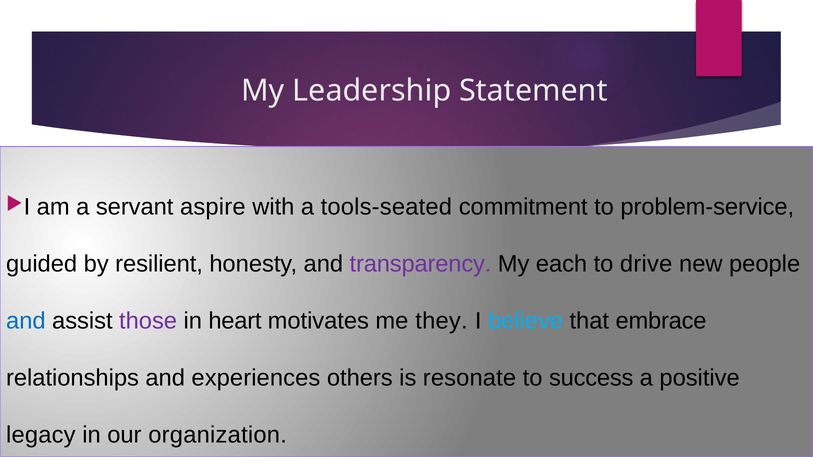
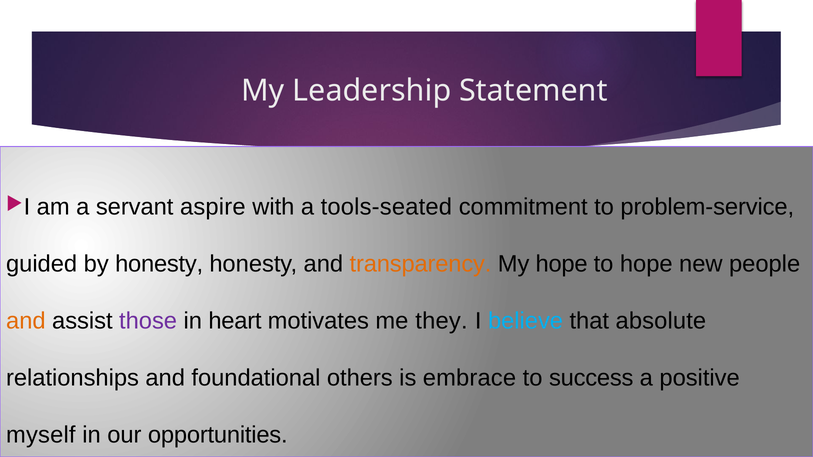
by resilient: resilient -> honesty
transparency colour: purple -> orange
My each: each -> hope
to drive: drive -> hope
and at (26, 321) colour: blue -> orange
embrace: embrace -> absolute
experiences: experiences -> foundational
resonate: resonate -> embrace
legacy: legacy -> myself
organization: organization -> opportunities
